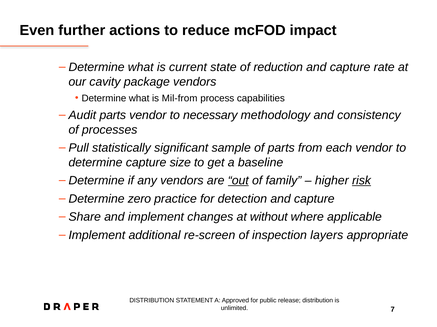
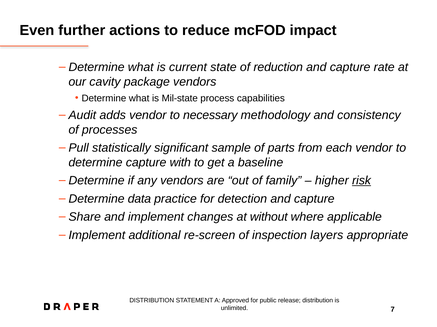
Mil-from: Mil-from -> Mil-state
Audit parts: parts -> adds
size: size -> with
out underline: present -> none
zero: zero -> data
